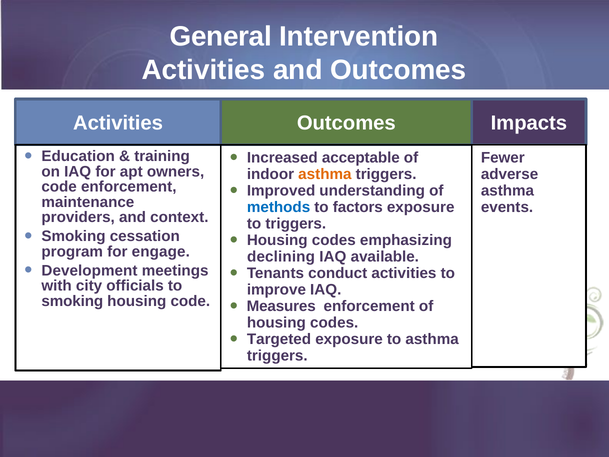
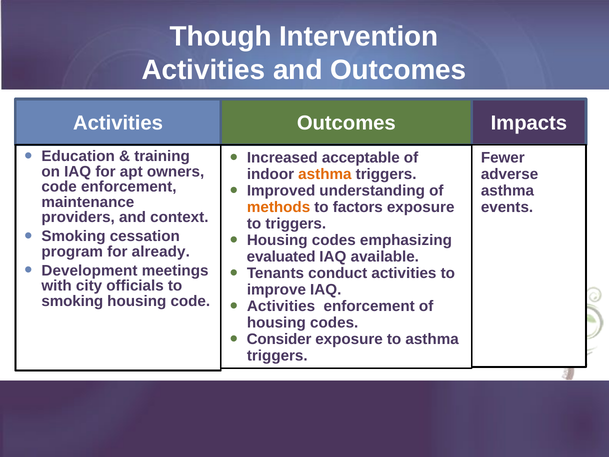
General: General -> Though
methods colour: blue -> orange
engage: engage -> already
declining: declining -> evaluated
Measures at (281, 306): Measures -> Activities
Targeted: Targeted -> Consider
